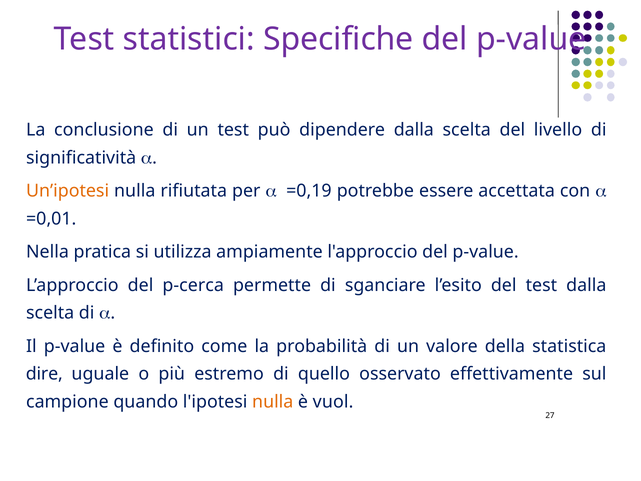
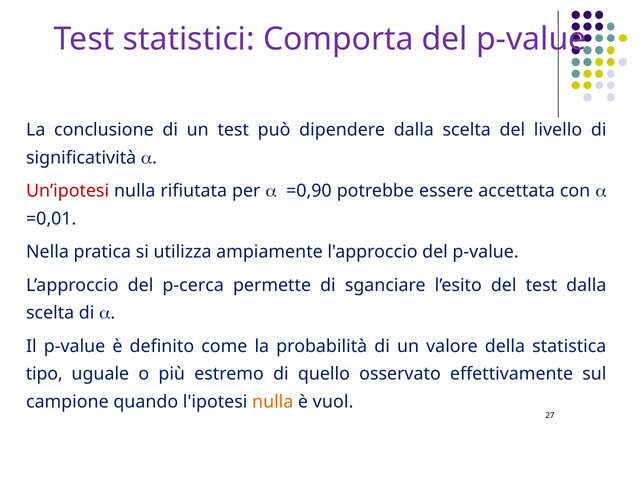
Specifiche: Specifiche -> Comporta
Un’ipotesi colour: orange -> red
=0,19: =0,19 -> =0,90
dire: dire -> tipo
